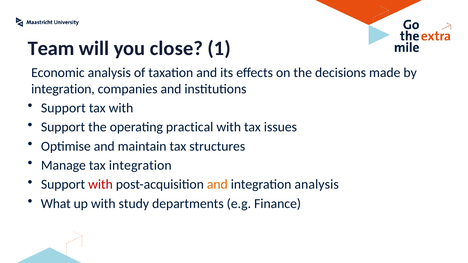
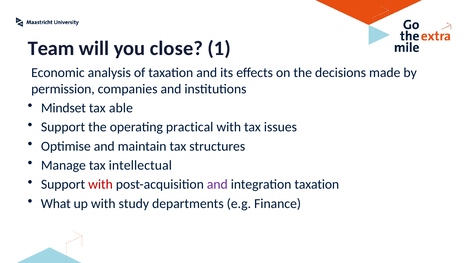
integration at (63, 89): integration -> permission
Support at (63, 108): Support -> Mindset
tax with: with -> able
tax integration: integration -> intellectual
and at (217, 185) colour: orange -> purple
integration analysis: analysis -> taxation
